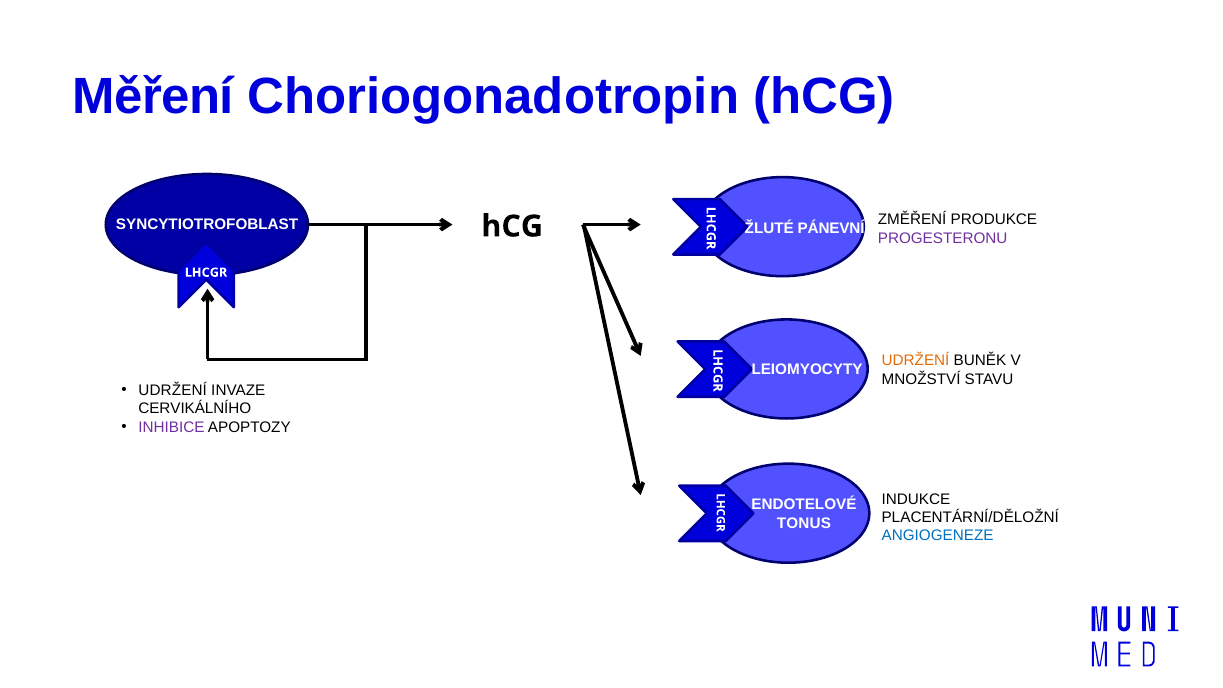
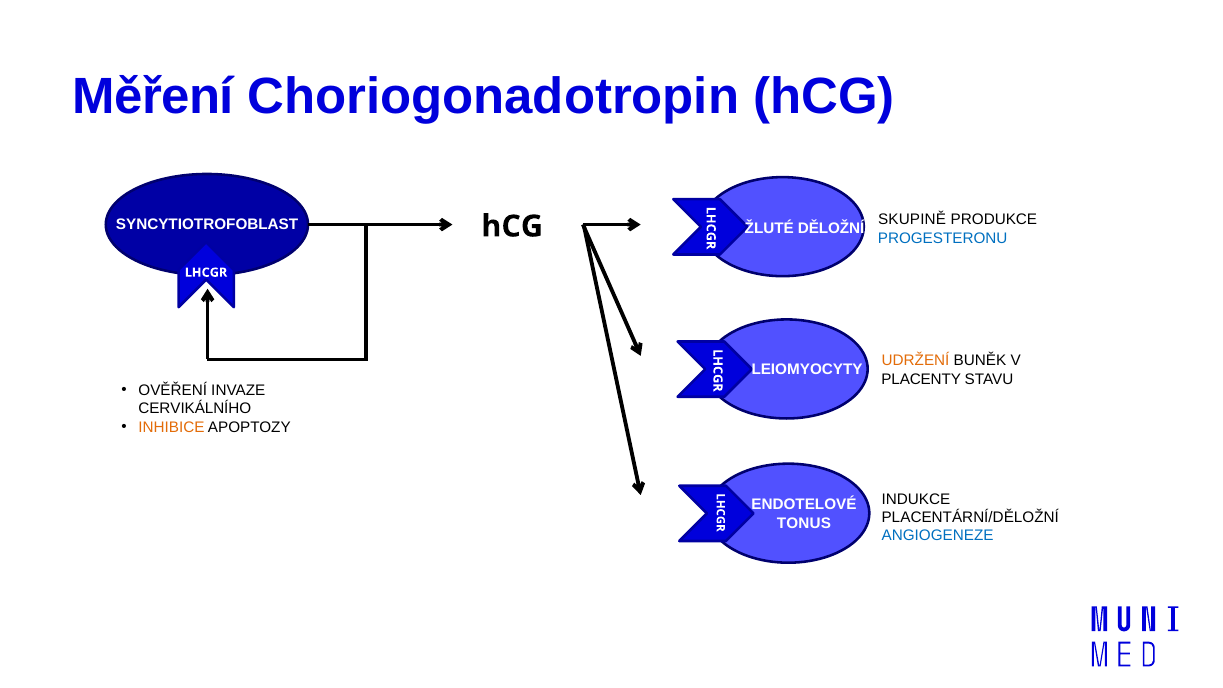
ZMĚŘENÍ: ZMĚŘENÍ -> SKUPINĚ
PÁNEVNÍ: PÁNEVNÍ -> DĚLOŽNÍ
PROGESTERONU colour: purple -> blue
MNOŽSTVÍ: MNOŽSTVÍ -> PLACENTY
UDRŽENÍ at (173, 391): UDRŽENÍ -> OVĚŘENÍ
INHIBICE colour: purple -> orange
